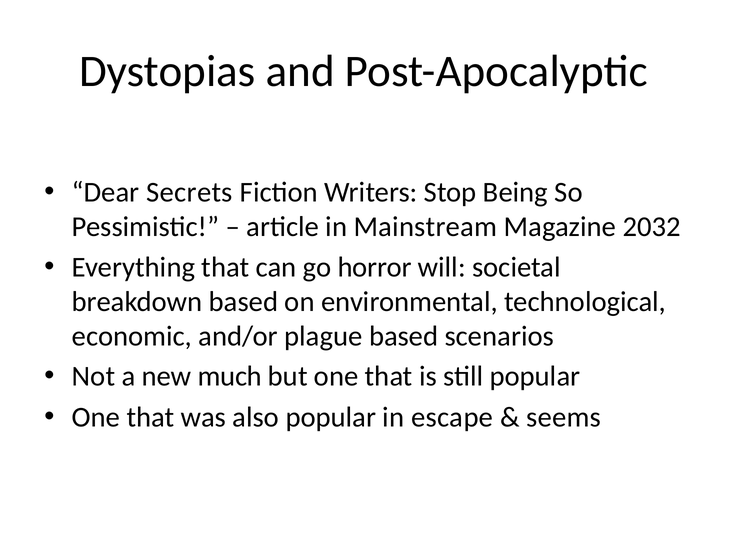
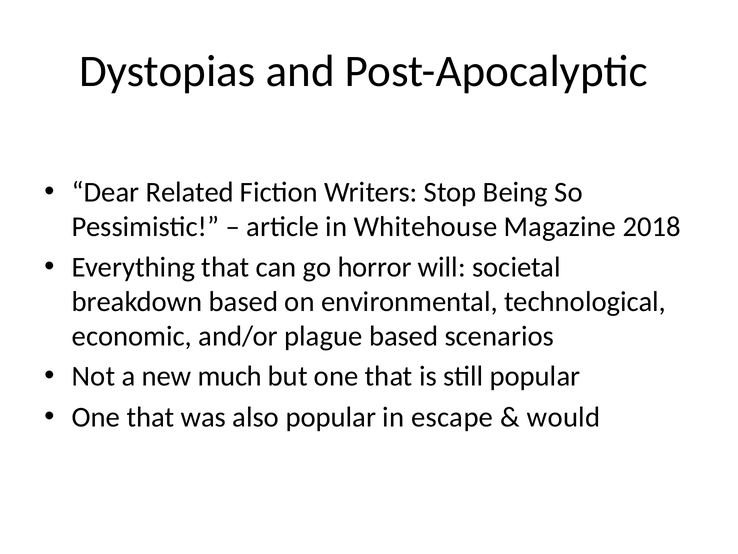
Secrets: Secrets -> Related
Mainstream: Mainstream -> Whitehouse
2032: 2032 -> 2018
seems: seems -> would
